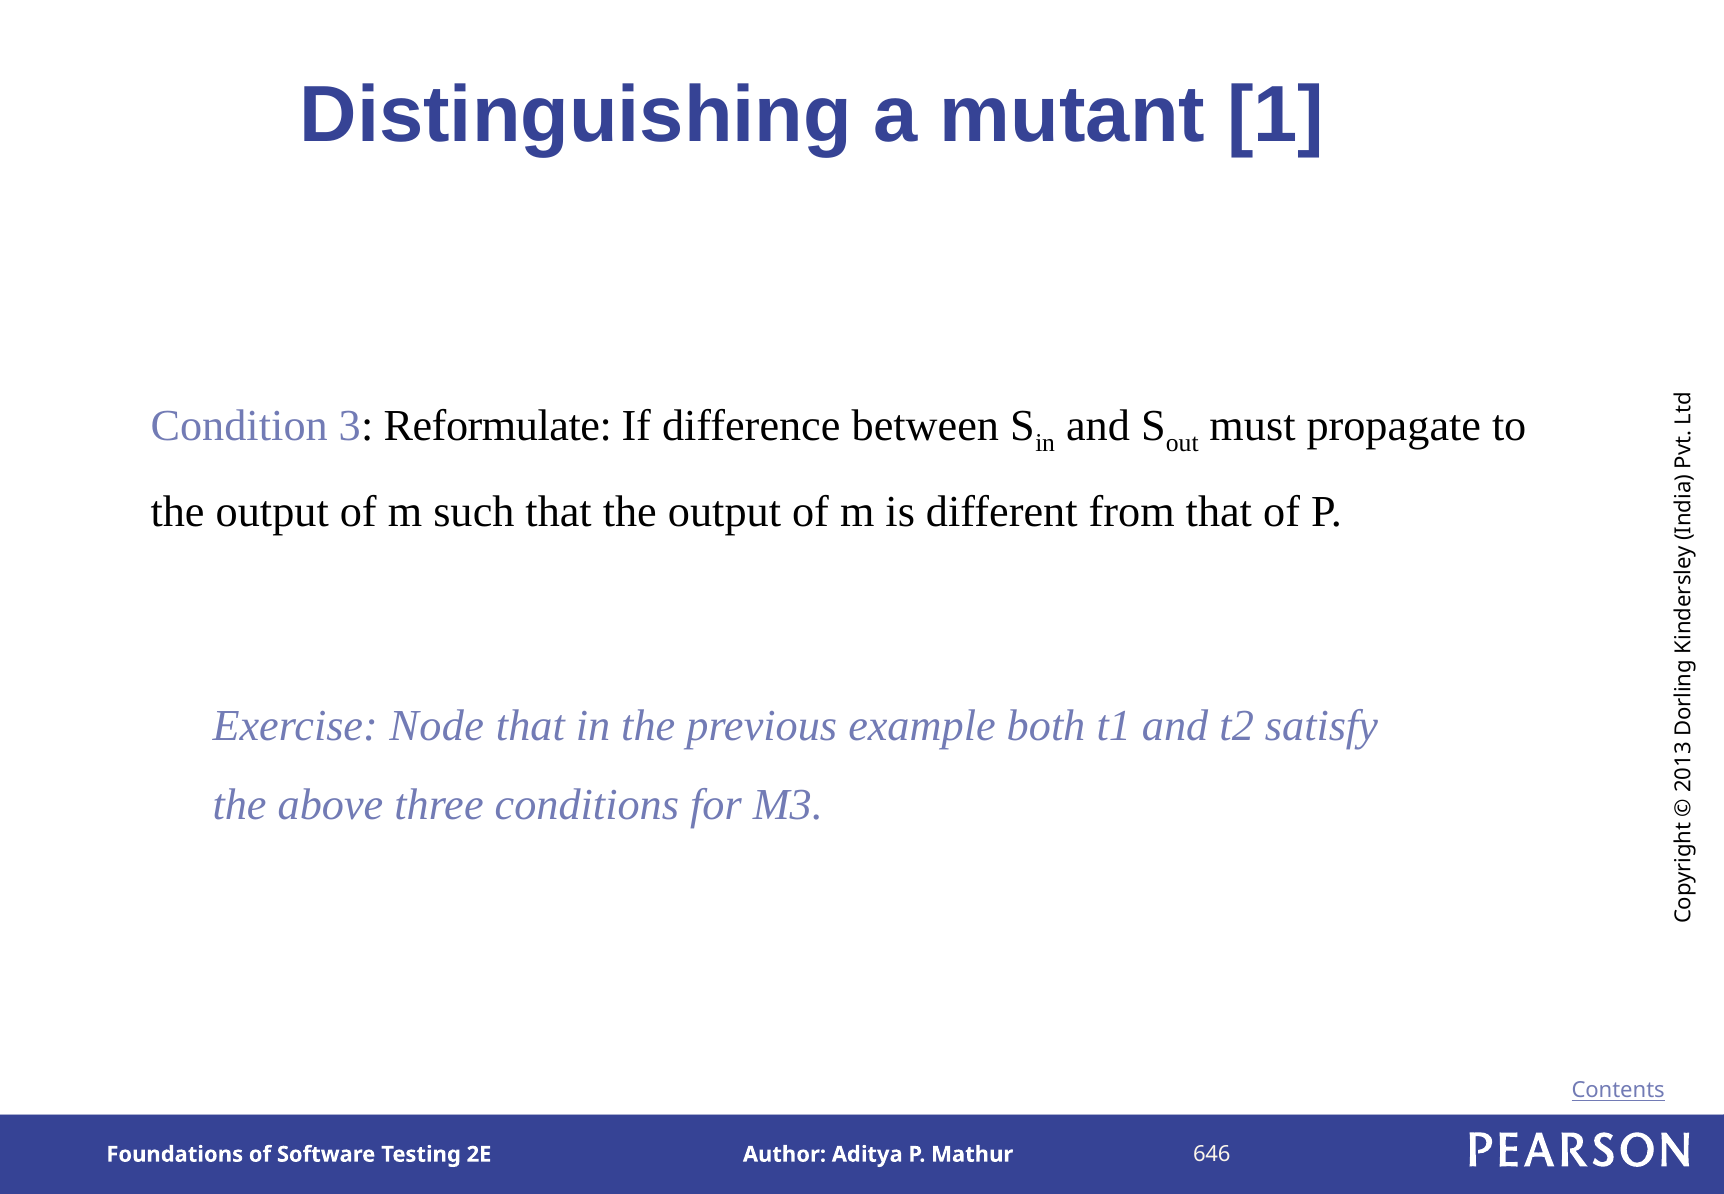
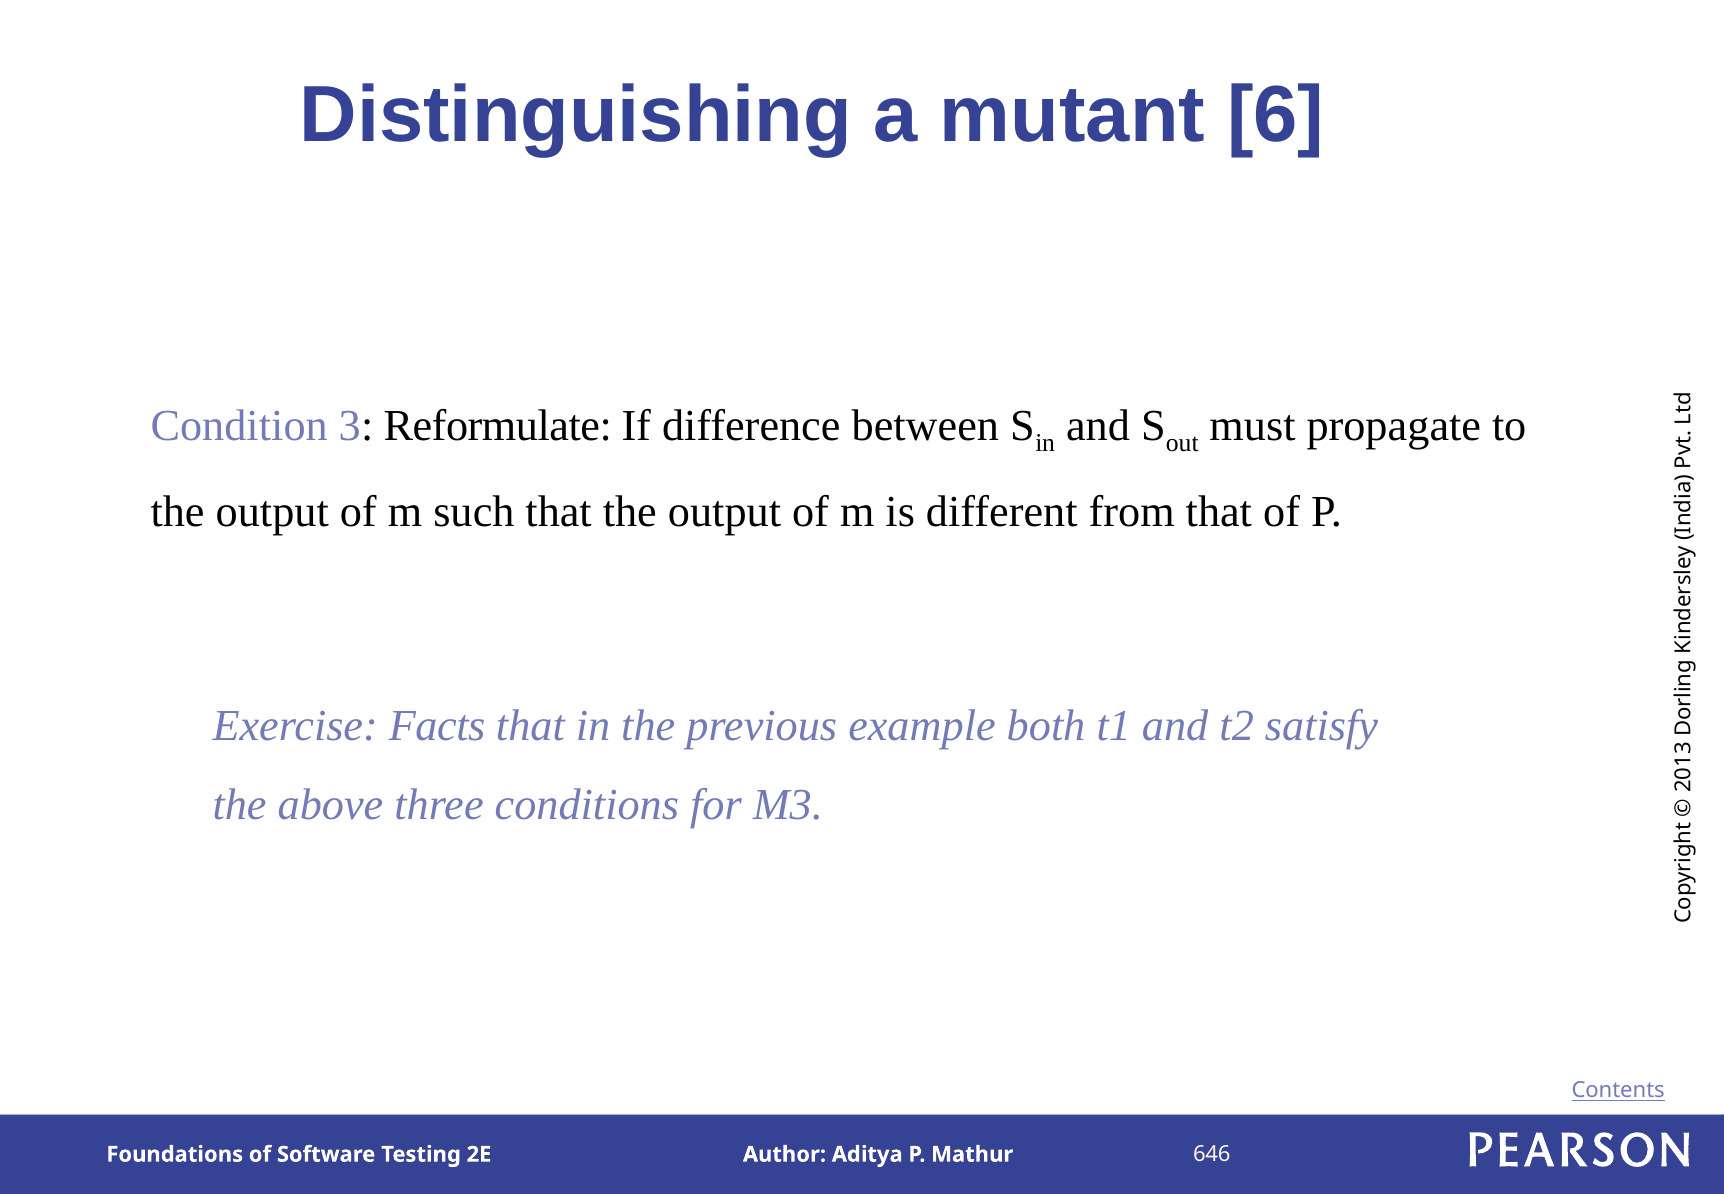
mutant 1: 1 -> 6
Node: Node -> Facts
